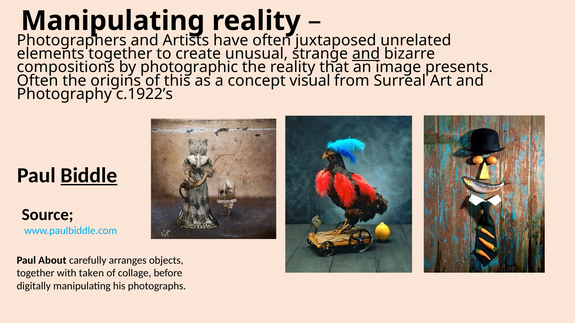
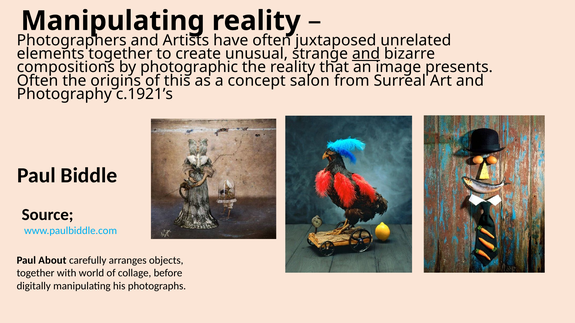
visual: visual -> salon
c.1922’s: c.1922’s -> c.1921’s
Biddle underline: present -> none
taken: taken -> world
